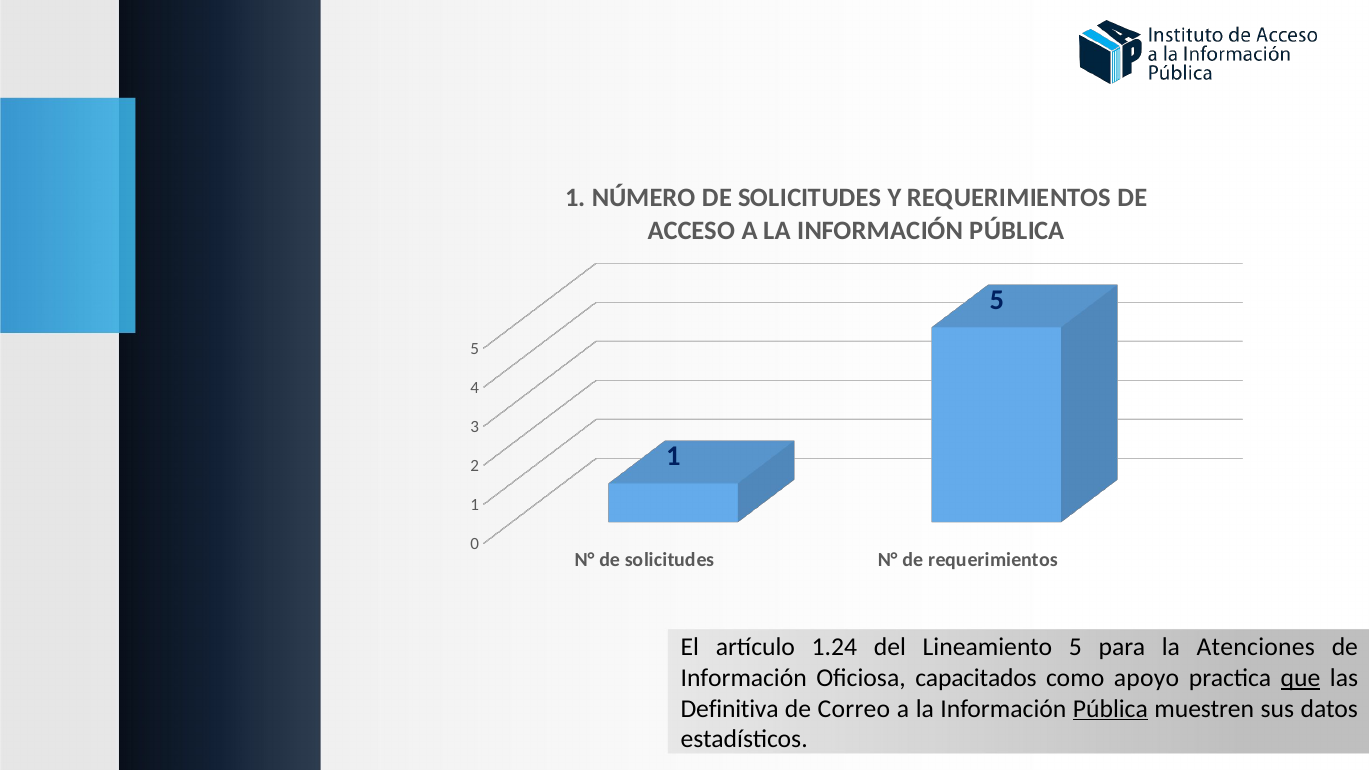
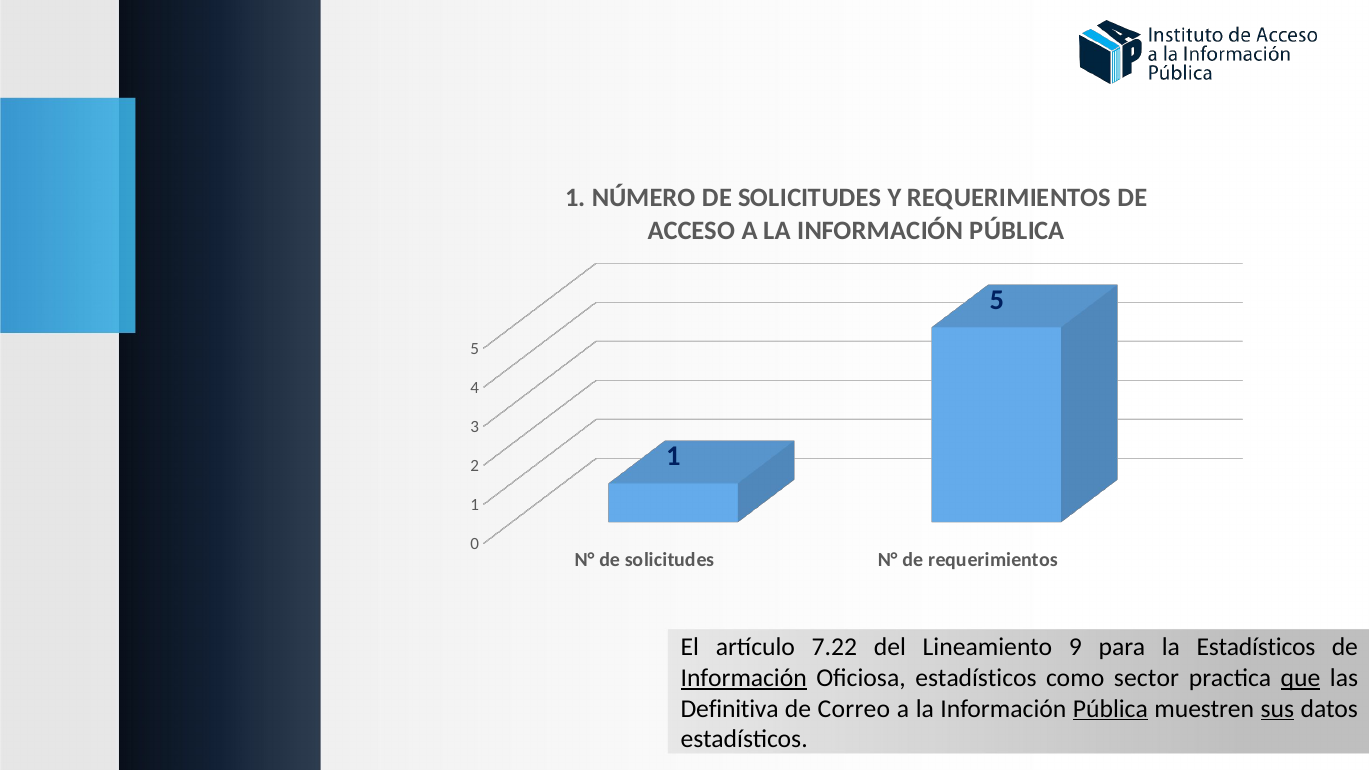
1.24: 1.24 -> 7.22
Lineamiento 5: 5 -> 9
la Atenciones: Atenciones -> Estadísticos
Información at (744, 678) underline: none -> present
Oficiosa capacitados: capacitados -> estadísticos
apoyo: apoyo -> sector
sus underline: none -> present
